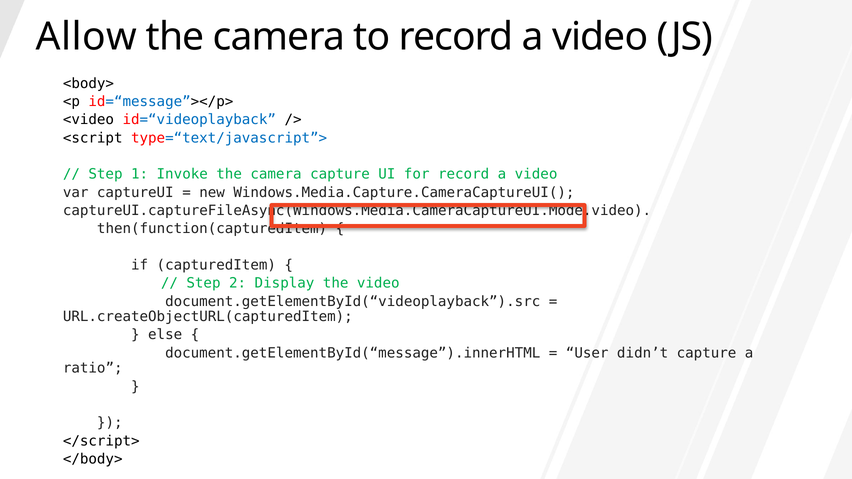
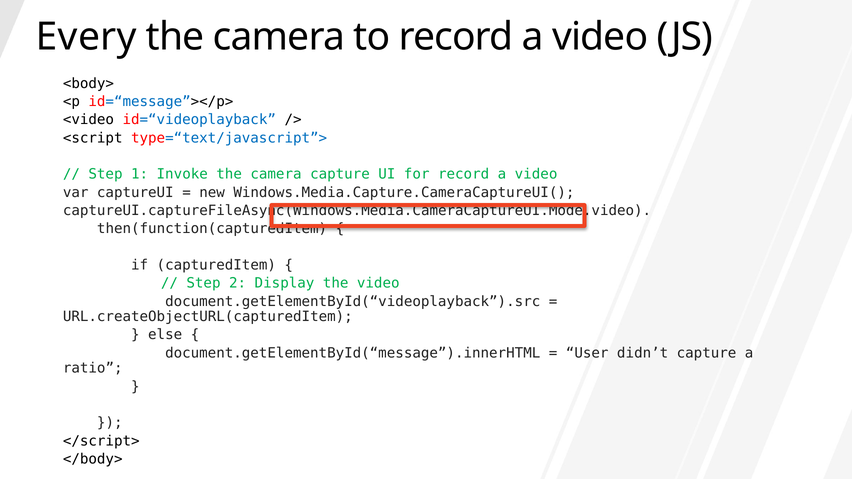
Allow: Allow -> Every
